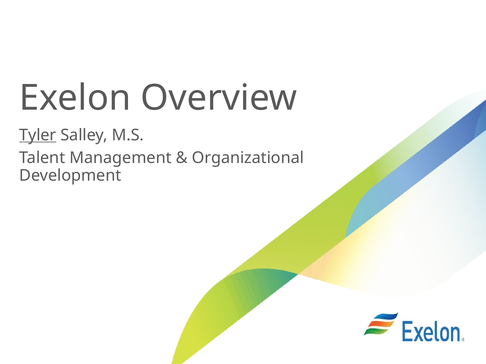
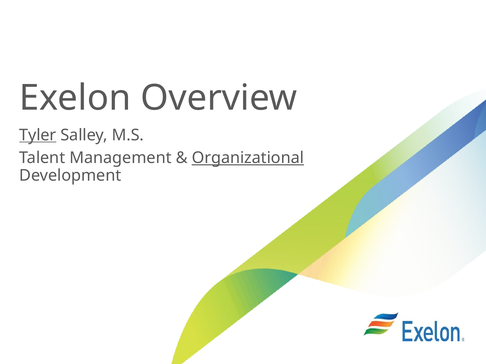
Organizational underline: none -> present
